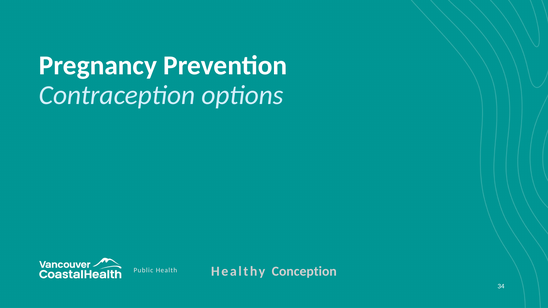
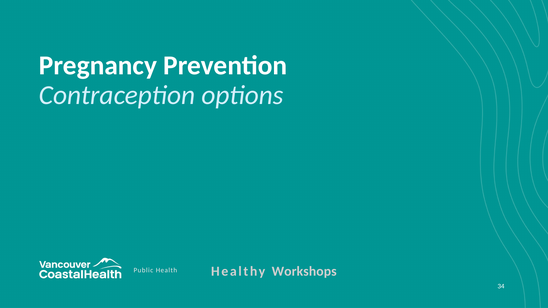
Conception: Conception -> Workshops
